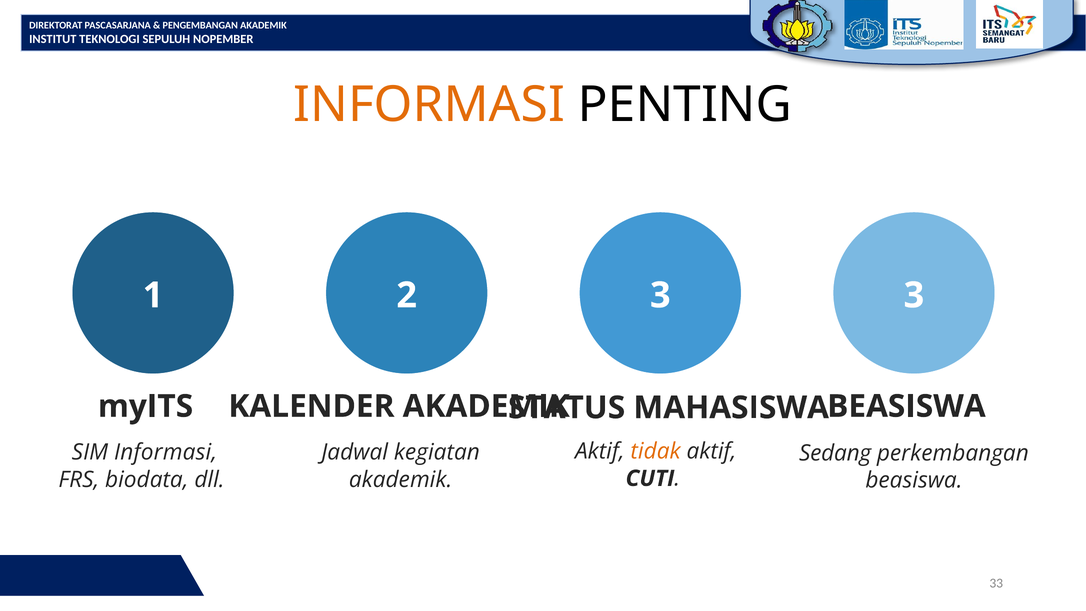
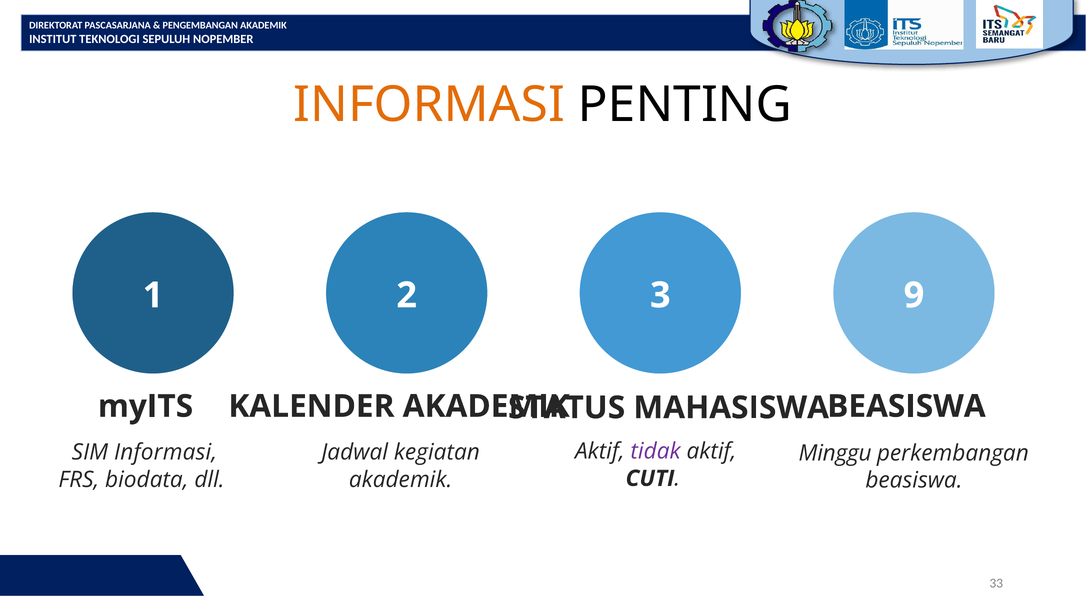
3 3: 3 -> 9
tidak colour: orange -> purple
Sedang: Sedang -> Minggu
